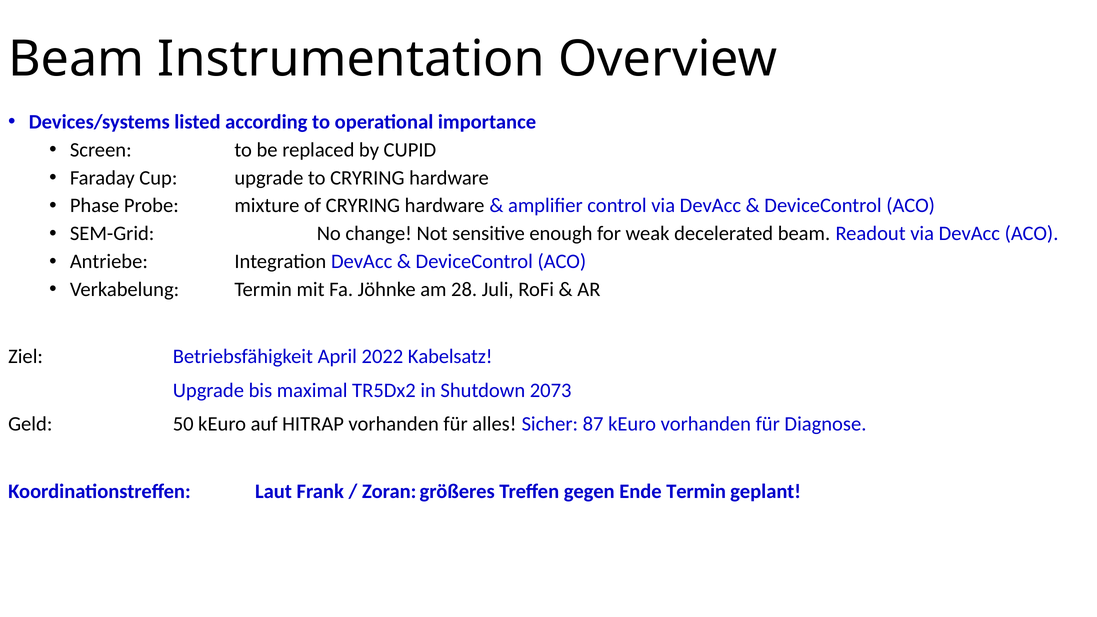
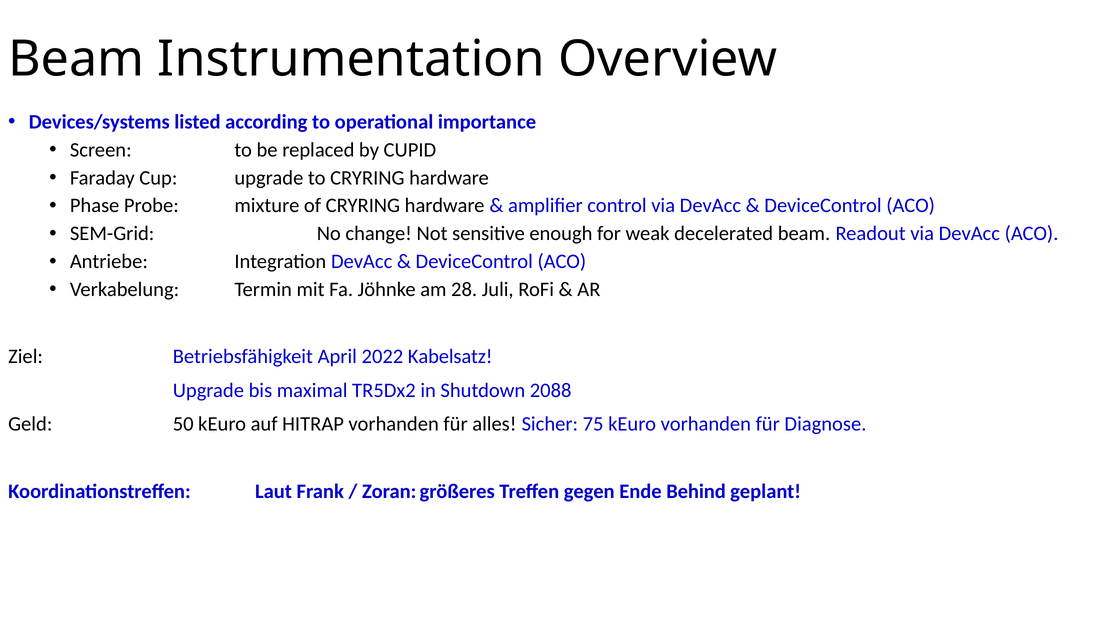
2073: 2073 -> 2088
87: 87 -> 75
Ende Termin: Termin -> Behind
